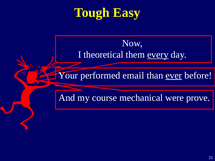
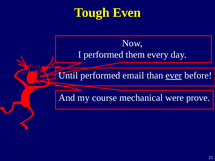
Easy: Easy -> Even
I theoretical: theoretical -> performed
every underline: present -> none
Your: Your -> Until
